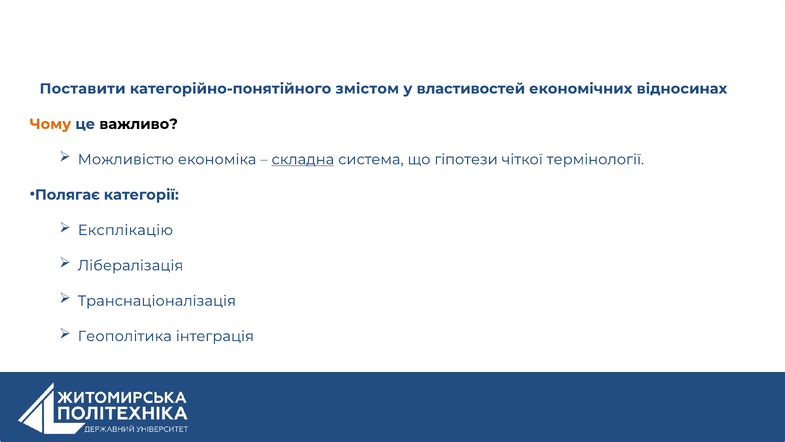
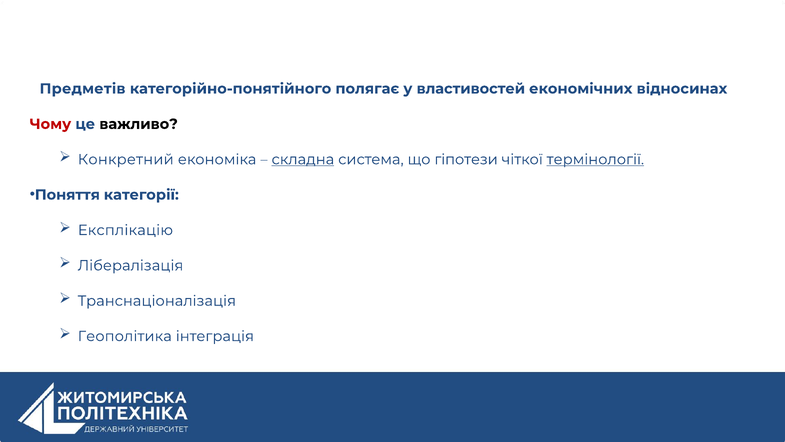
Поставити: Поставити -> Предметів
змістом: змістом -> полягає
Чому colour: orange -> red
Можливістю: Можливістю -> Конкретний
термінології underline: none -> present
Полягає: Полягає -> Поняття
